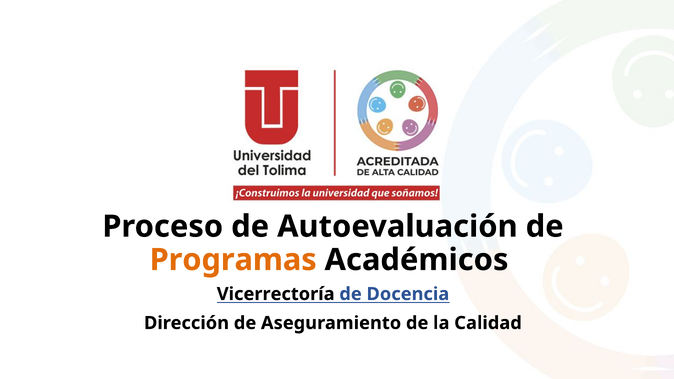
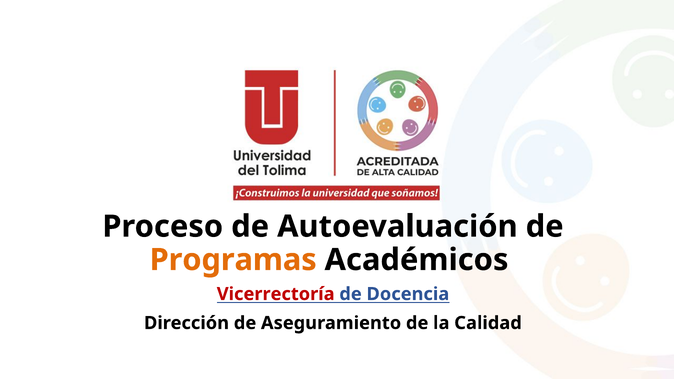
Vicerrectoría colour: black -> red
